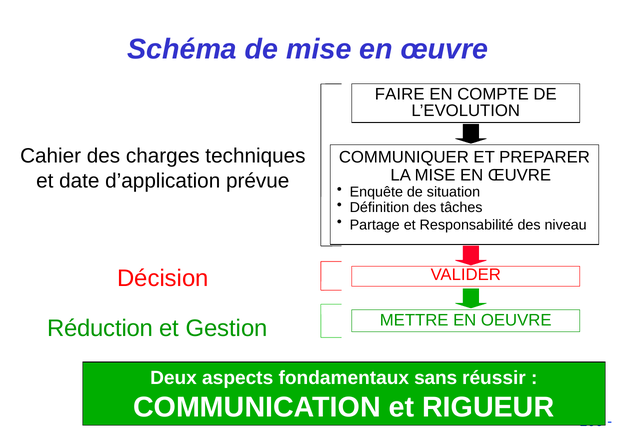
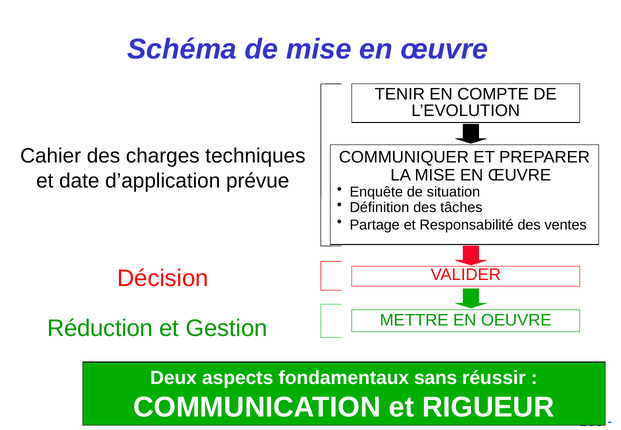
FAIRE: FAIRE -> TENIR
niveau: niveau -> ventes
